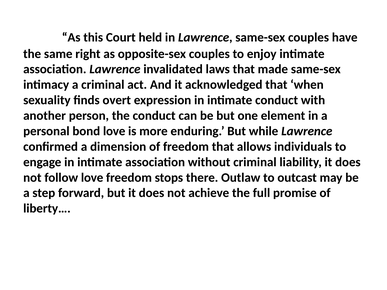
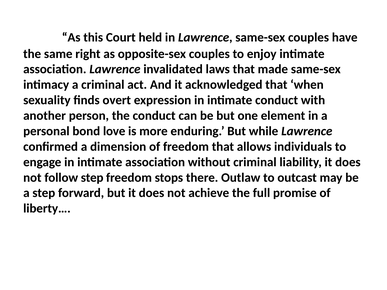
follow love: love -> step
